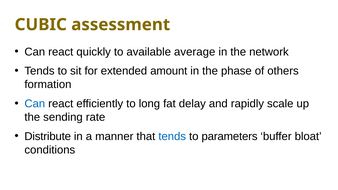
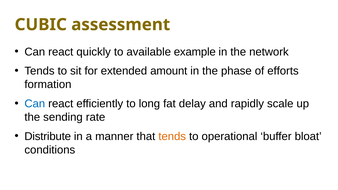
average: average -> example
others: others -> efforts
tends at (172, 136) colour: blue -> orange
parameters: parameters -> operational
